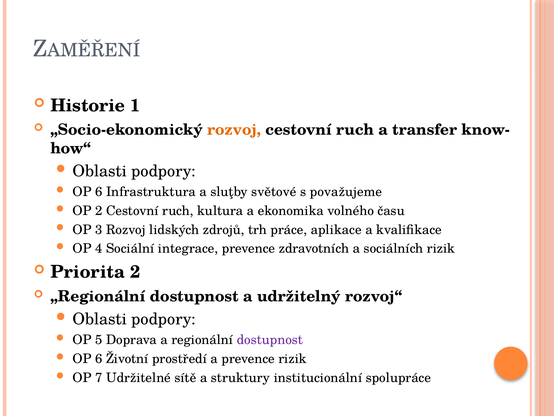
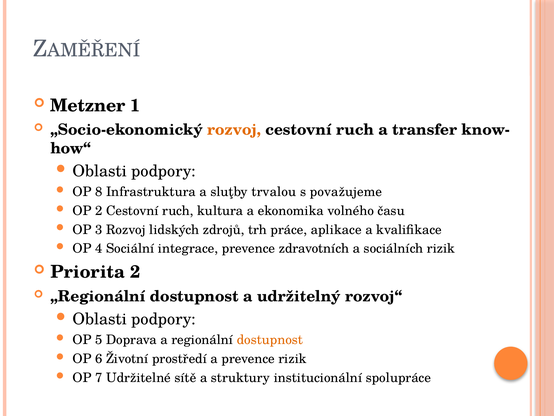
Historie: Historie -> Metzner
6 at (99, 192): 6 -> 8
světové: světové -> trvalou
dostupnost at (270, 339) colour: purple -> orange
